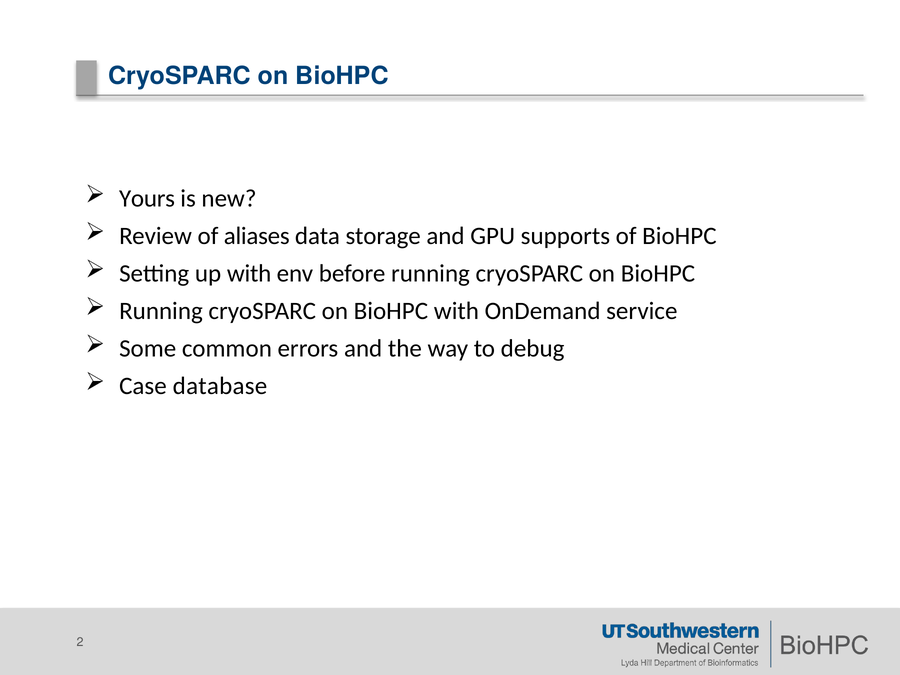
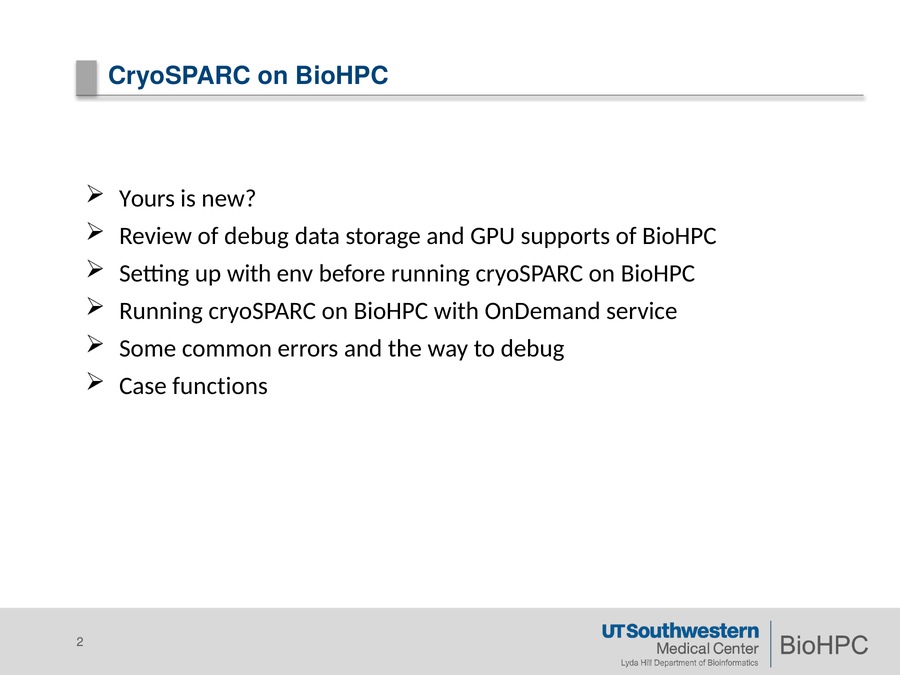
of aliases: aliases -> debug
database: database -> functions
